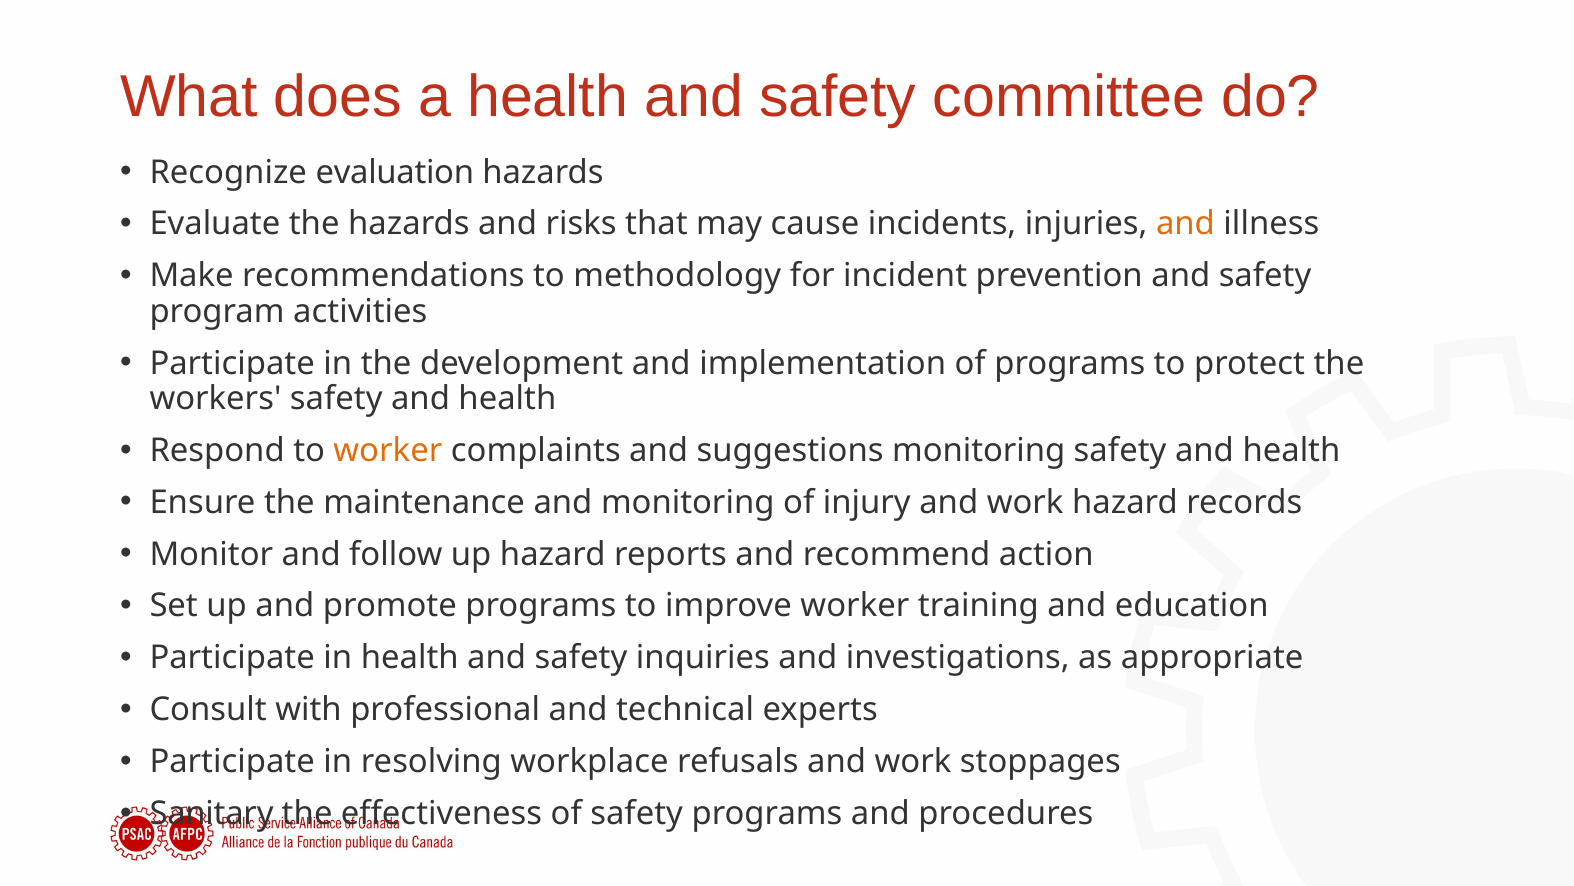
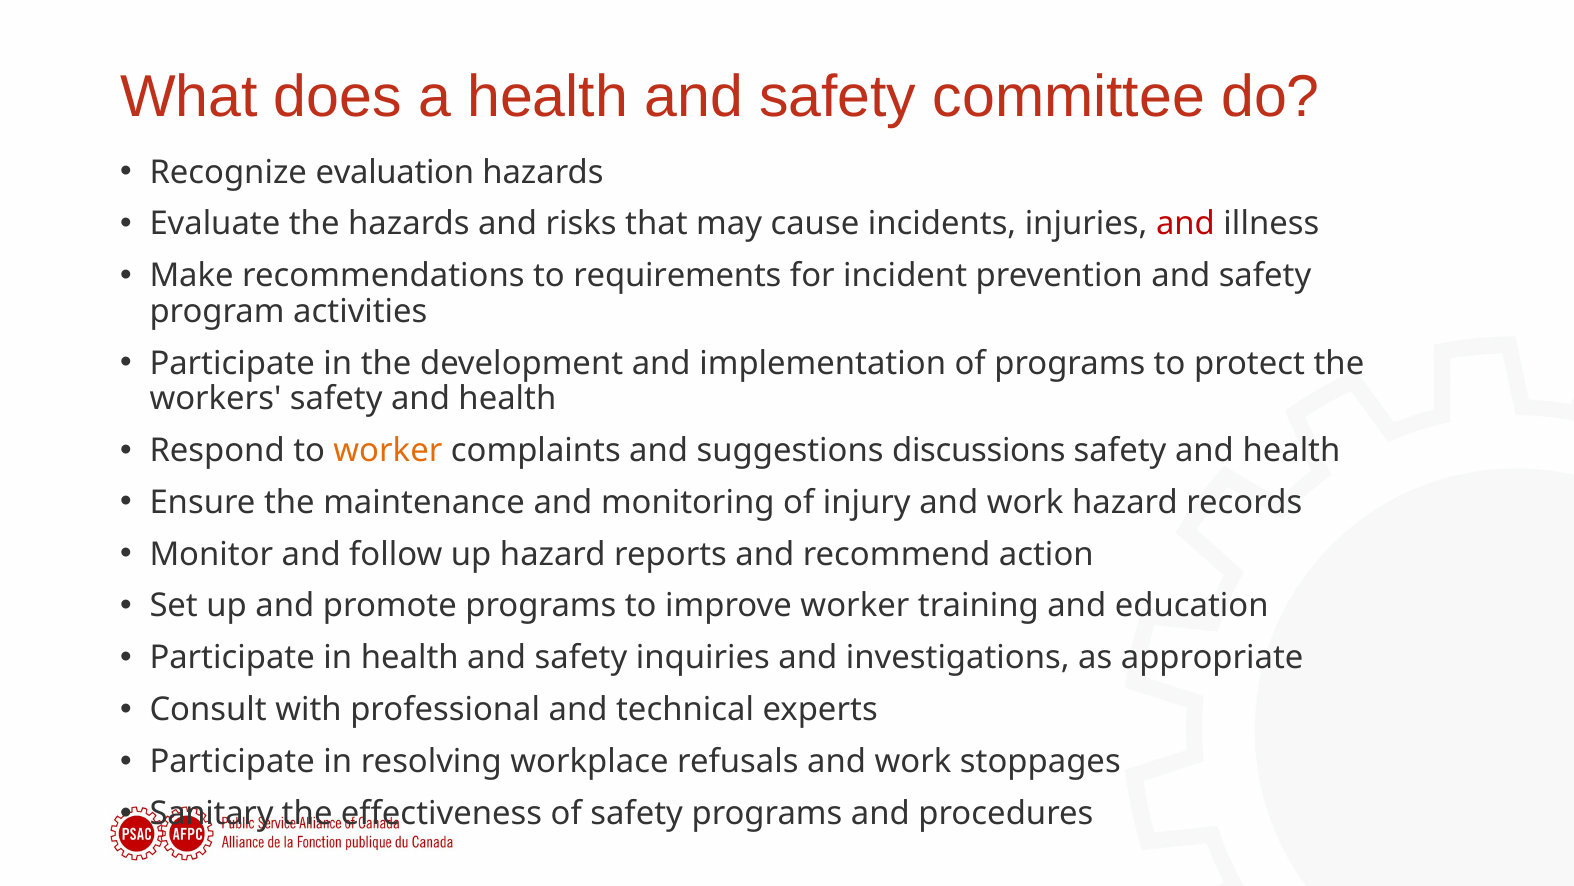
and at (1185, 224) colour: orange -> red
methodology: methodology -> requirements
suggestions monitoring: monitoring -> discussions
